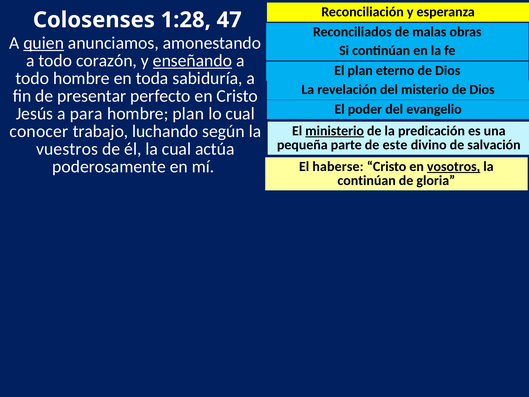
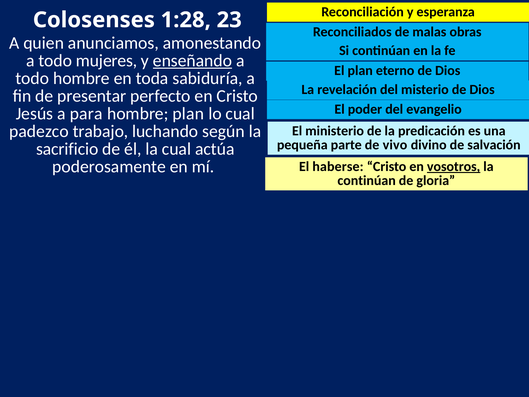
47: 47 -> 23
quien underline: present -> none
corazón: corazón -> mujeres
conocer: conocer -> padezco
ministerio underline: present -> none
este: este -> vivo
vuestros: vuestros -> sacrificio
